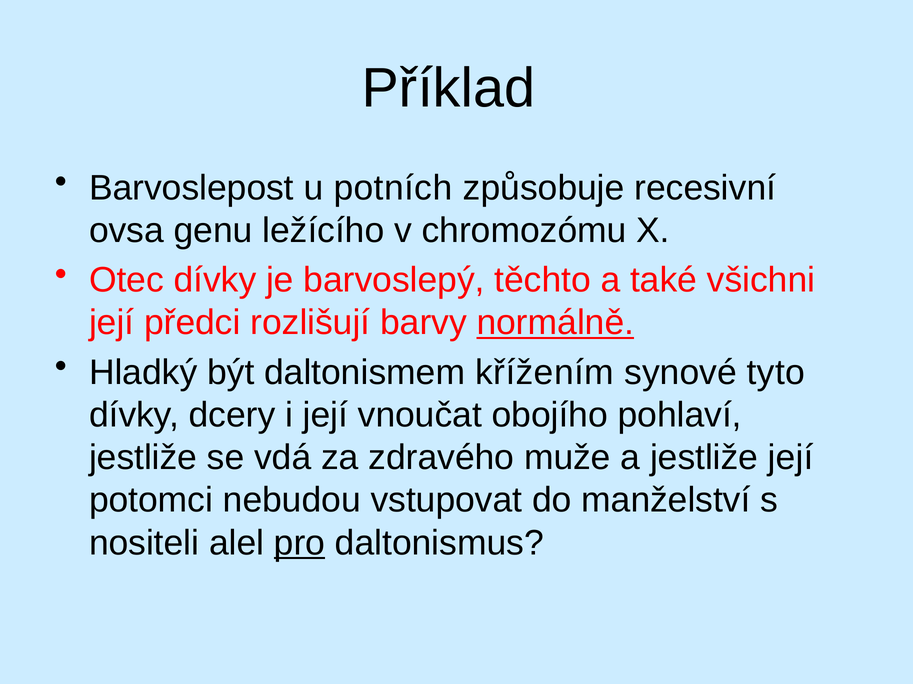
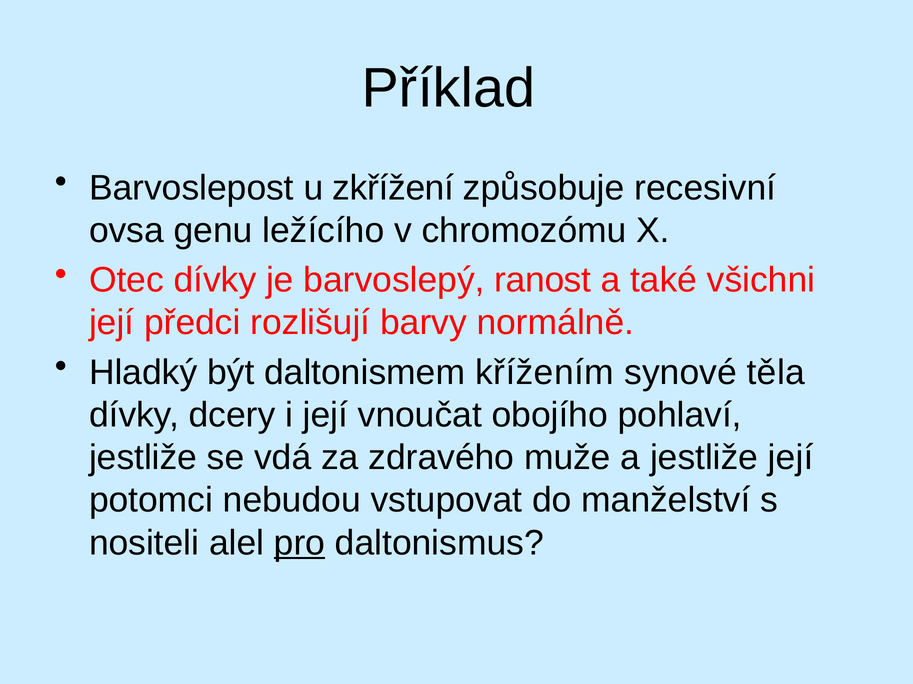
potních: potních -> zkřížení
těchto: těchto -> ranost
normálně underline: present -> none
tyto: tyto -> těla
